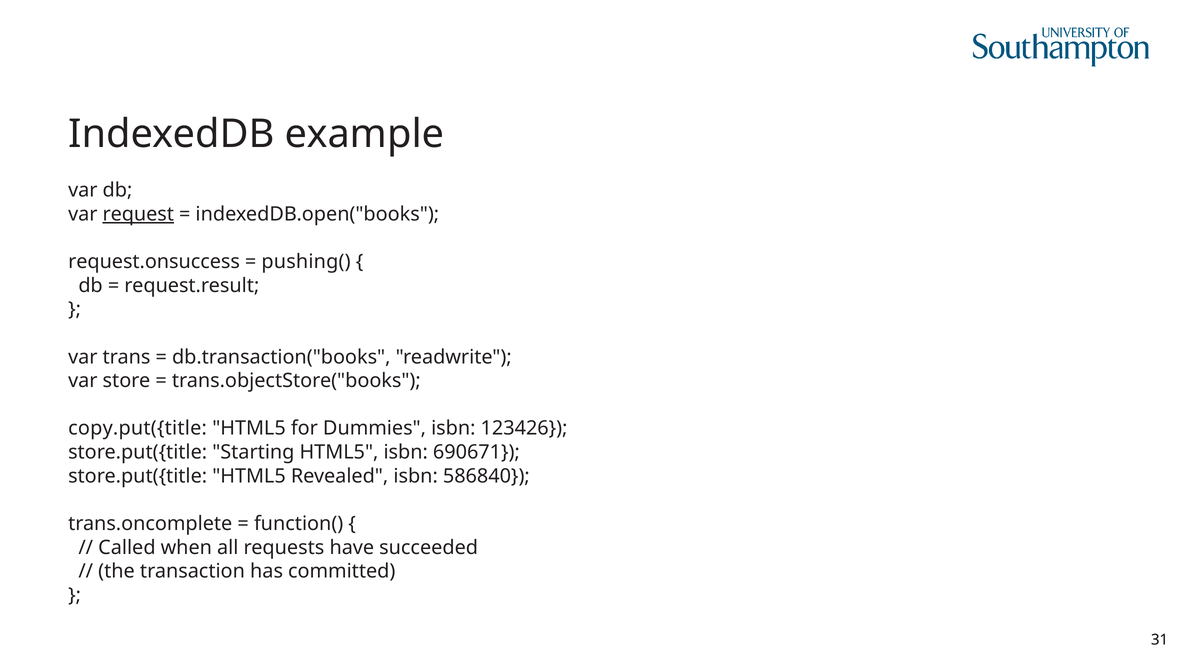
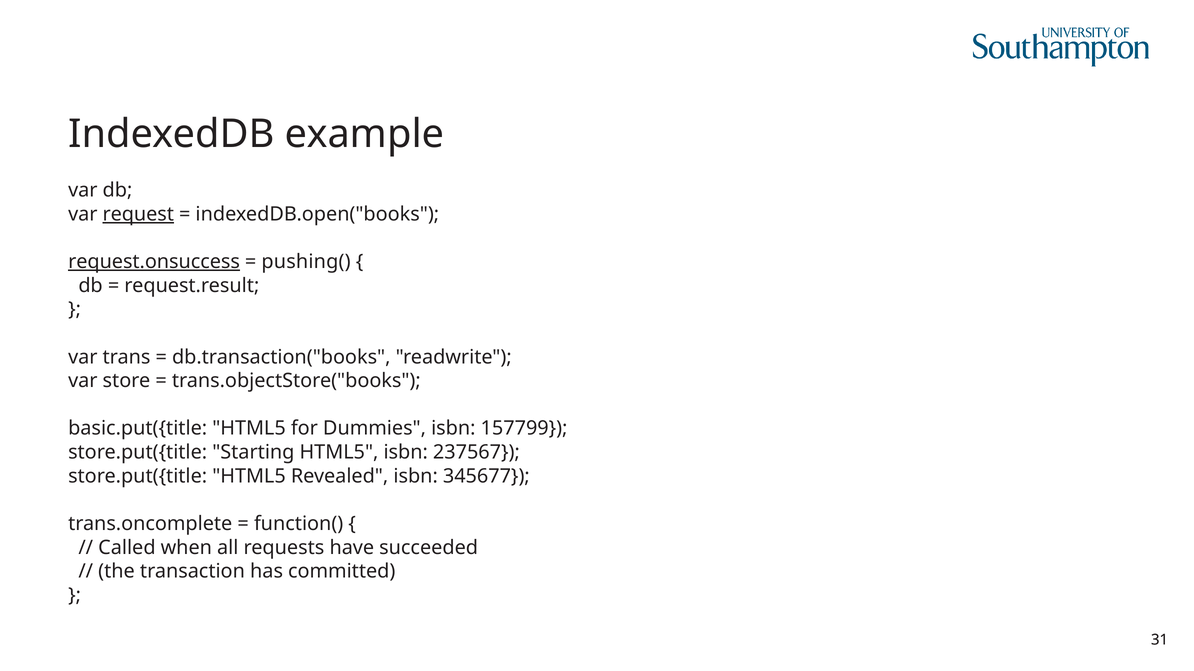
request.onsuccess underline: none -> present
copy.put({title: copy.put({title -> basic.put({title
123426: 123426 -> 157799
690671: 690671 -> 237567
586840: 586840 -> 345677
